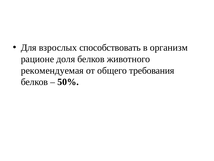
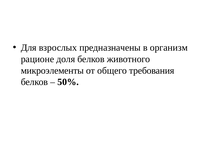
способствовать: способствовать -> предназначены
рекомендуемая: рекомендуемая -> микроэлементы
